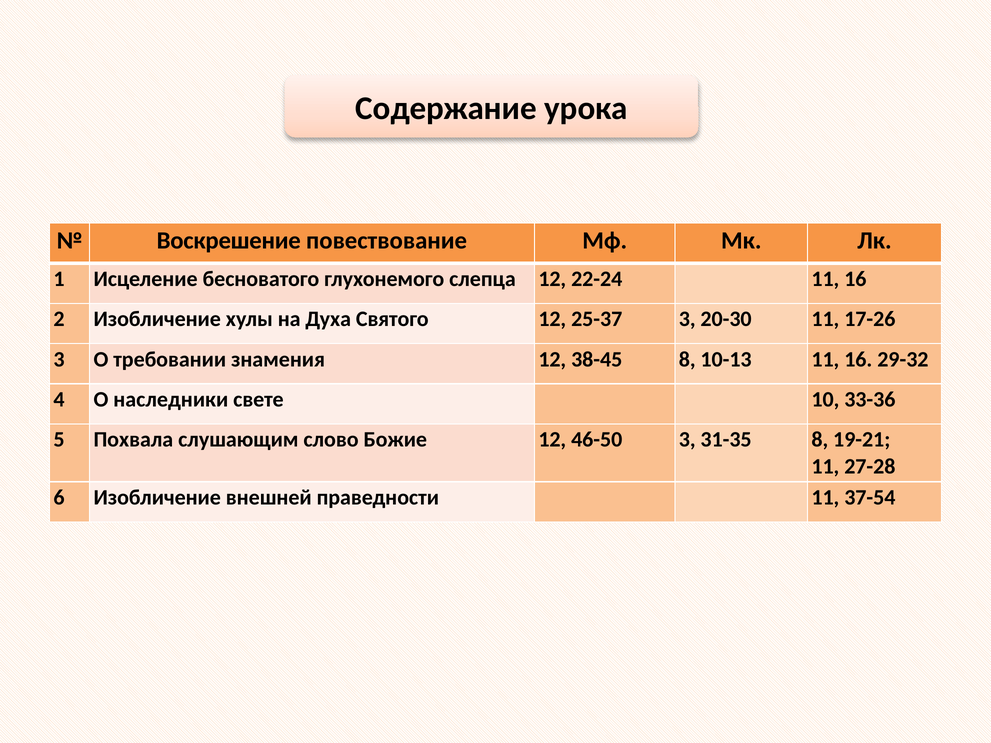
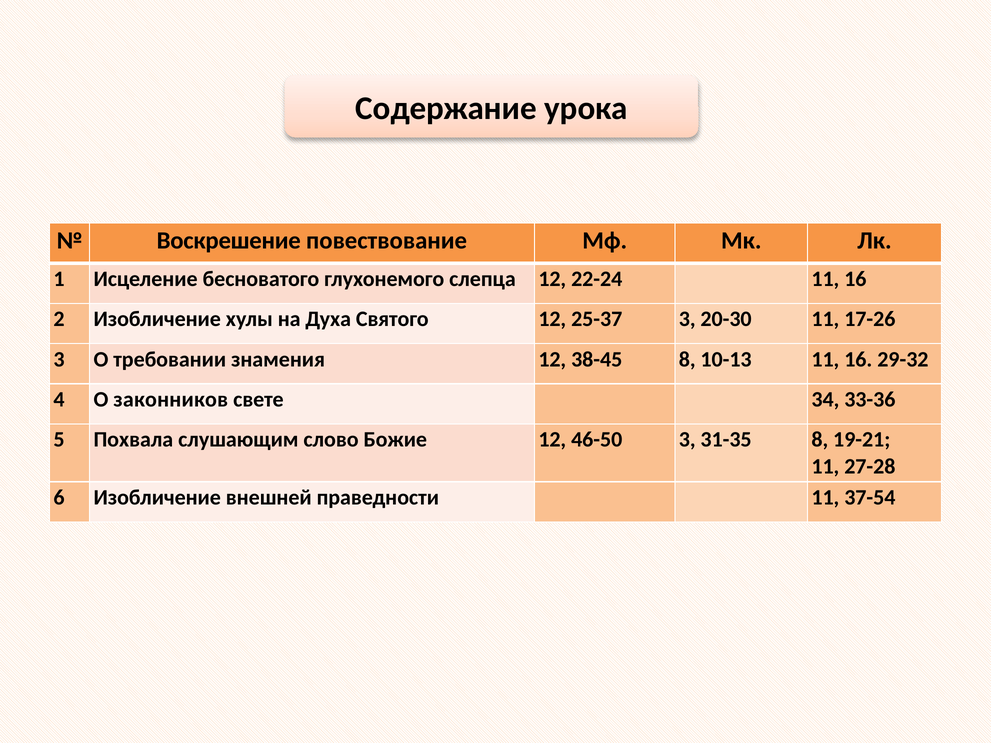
наследники: наследники -> законников
10: 10 -> 34
